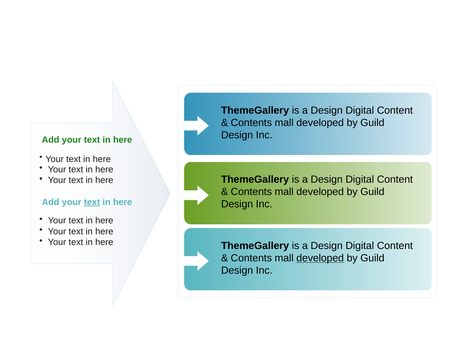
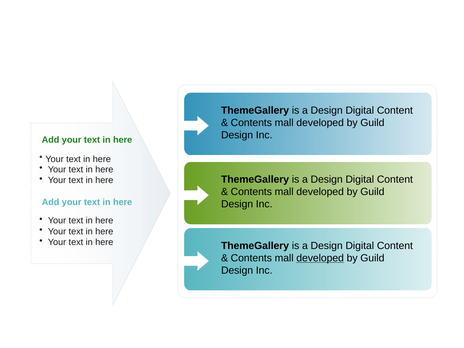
text at (92, 202) underline: present -> none
